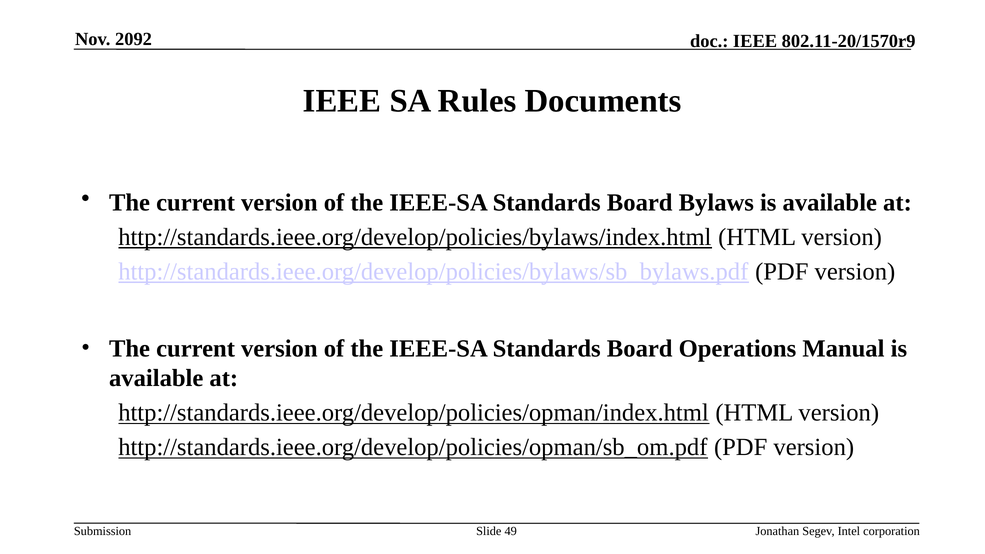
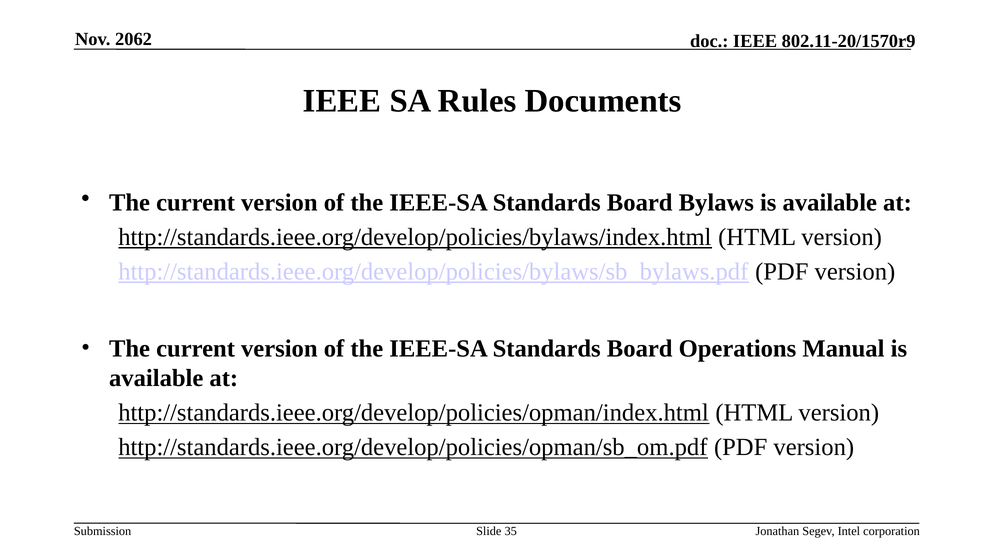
2092: 2092 -> 2062
49: 49 -> 35
